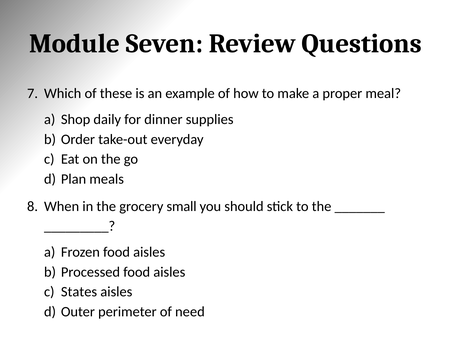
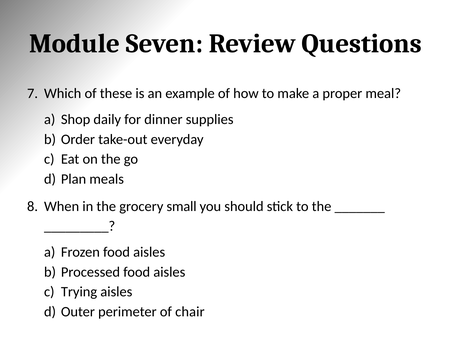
States: States -> Trying
need: need -> chair
